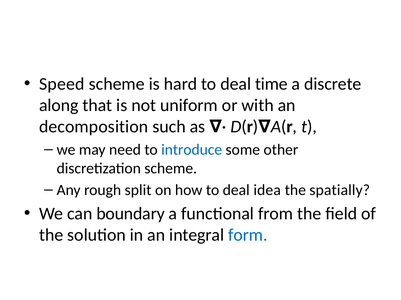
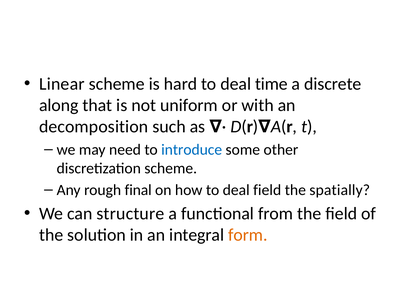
Speed: Speed -> Linear
split: split -> final
deal idea: idea -> field
boundary: boundary -> structure
form colour: blue -> orange
